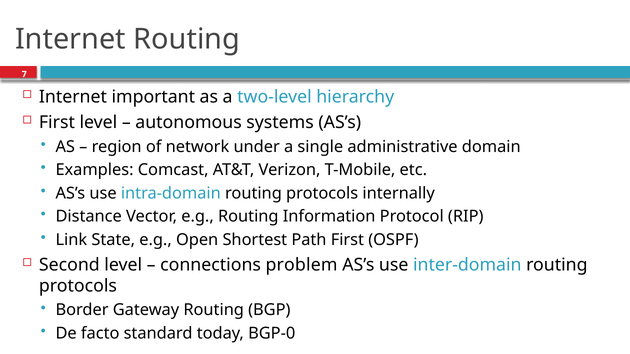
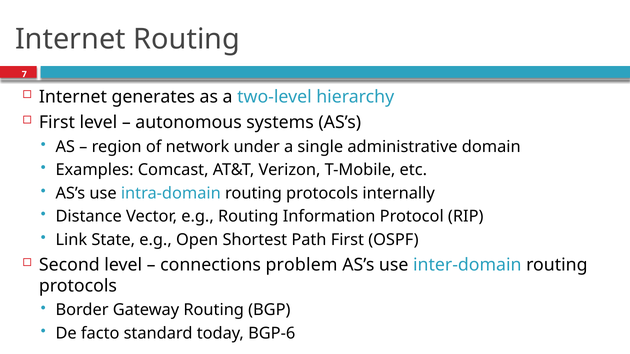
important: important -> generates
BGP-0: BGP-0 -> BGP-6
